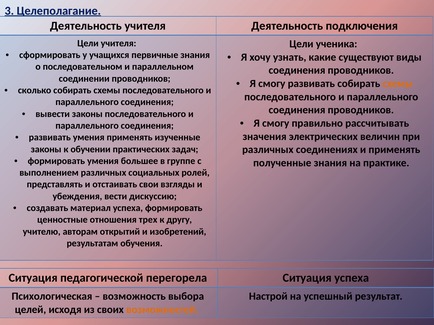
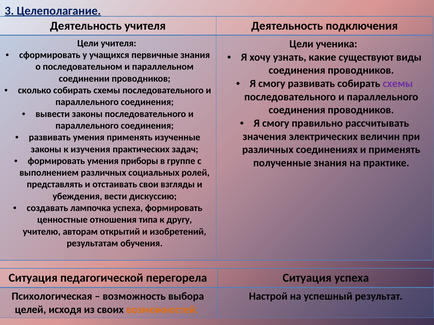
схемы at (398, 84) colour: orange -> purple
обучении: обучении -> изучения
большее: большее -> приборы
материал: материал -> лампочка
трех: трех -> типа
